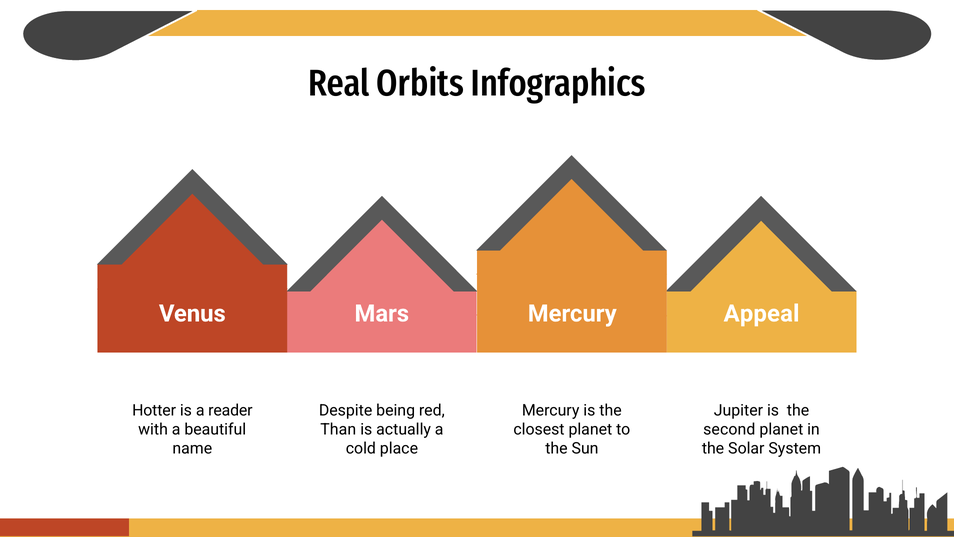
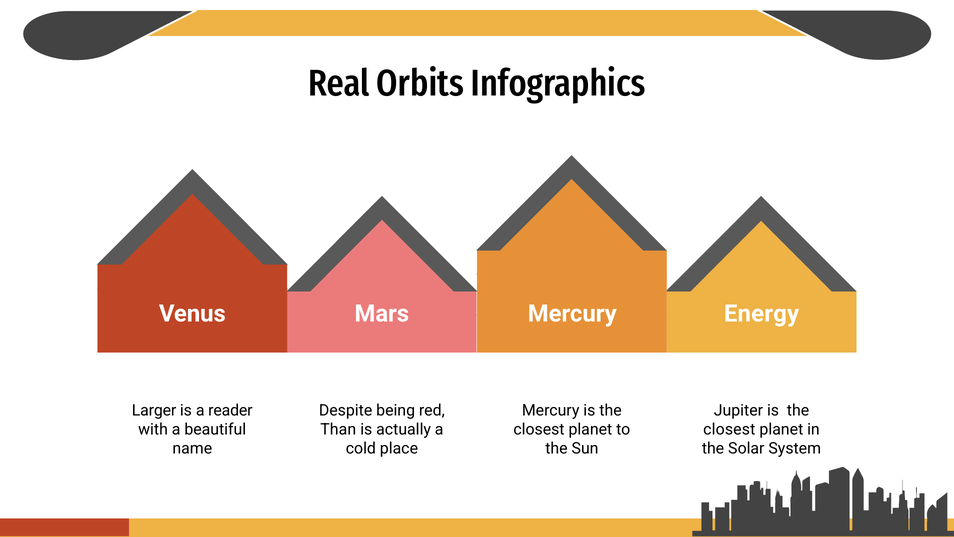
Appeal: Appeal -> Energy
Hotter: Hotter -> Larger
second at (729, 429): second -> closest
